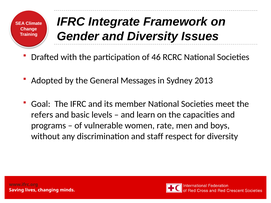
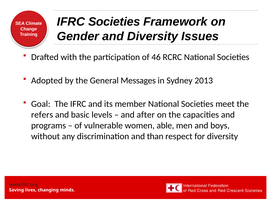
IFRC Integrate: Integrate -> Societies
learn: learn -> after
rate: rate -> able
staff: staff -> than
